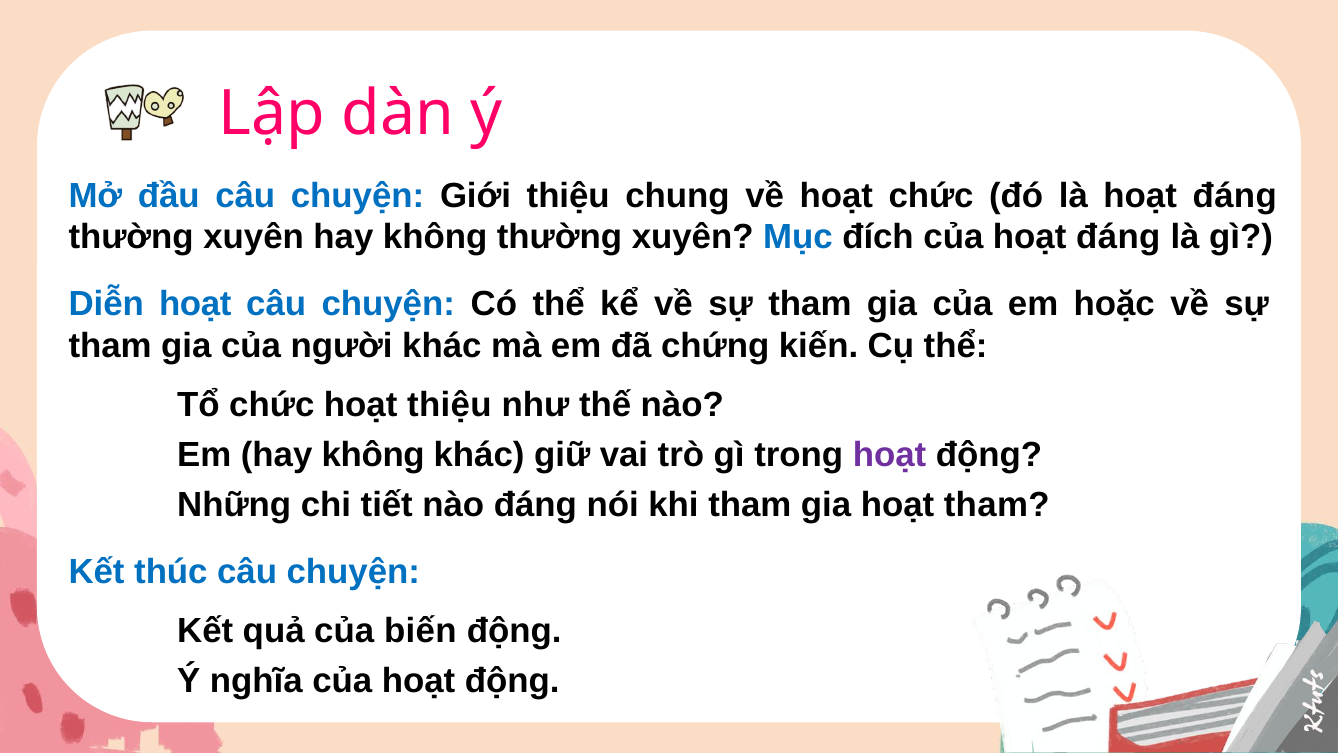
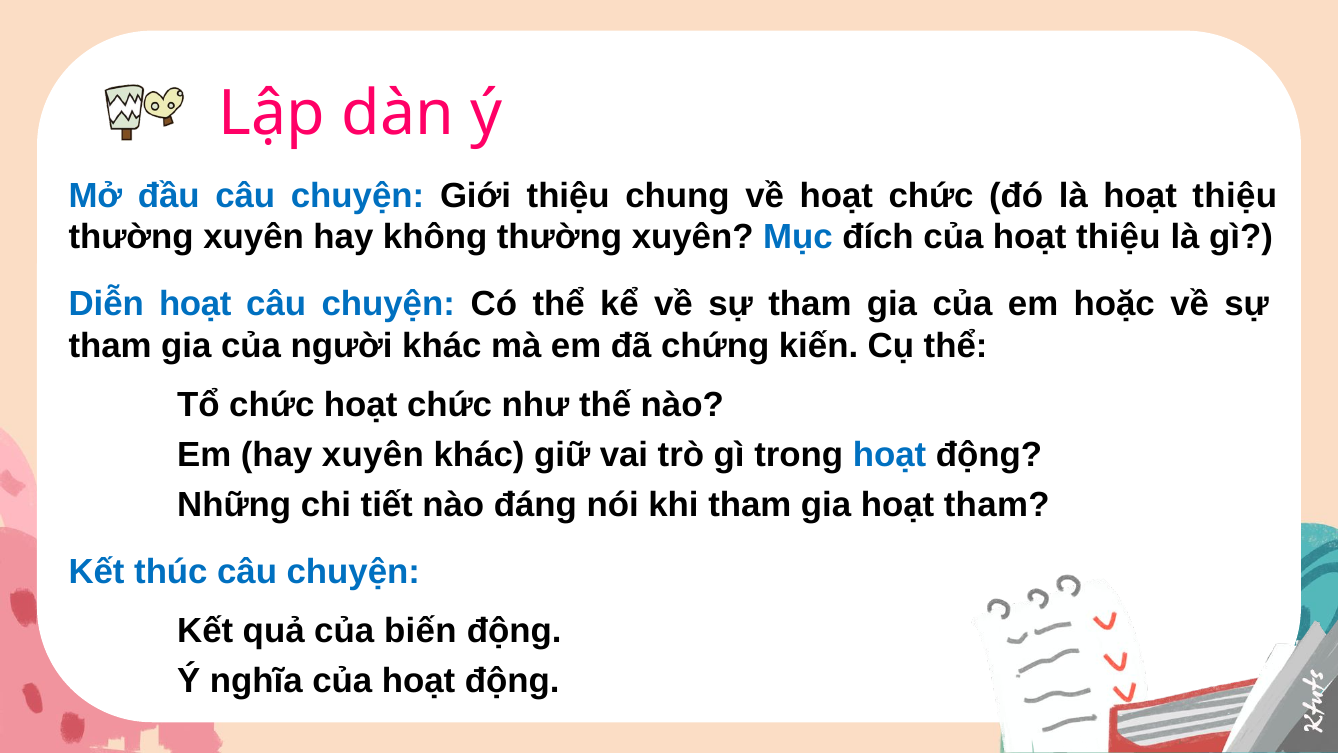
là hoạt đáng: đáng -> thiệu
của hoạt đáng: đáng -> thiệu
chức hoạt thiệu: thiệu -> chức
Em hay không: không -> xuyên
hoạt at (890, 455) colour: purple -> blue
